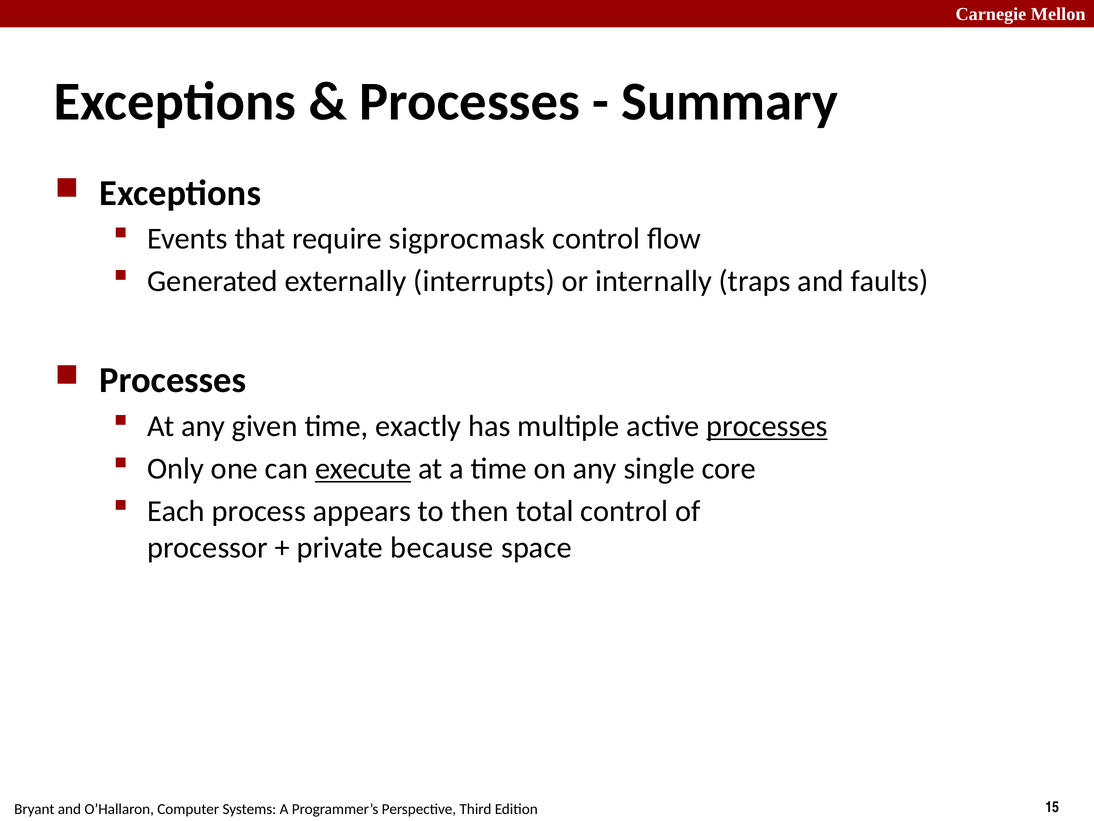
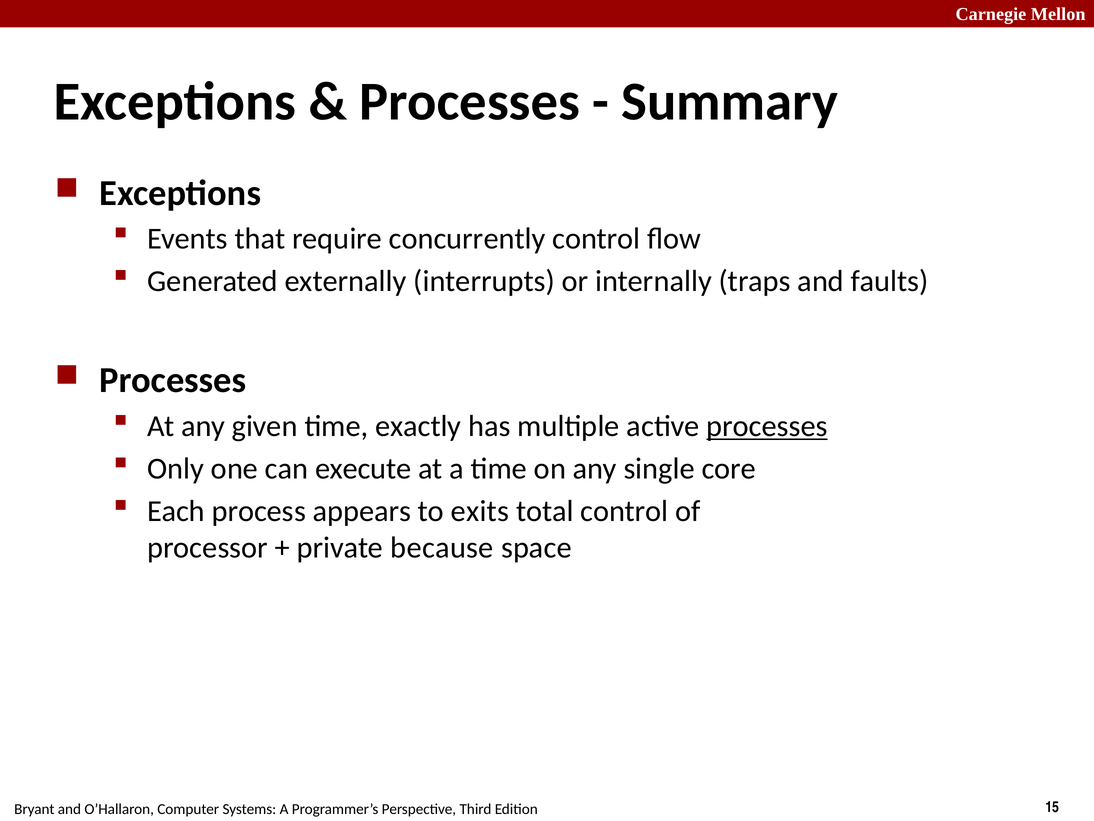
sigprocmask: sigprocmask -> concurrently
execute underline: present -> none
then: then -> exits
